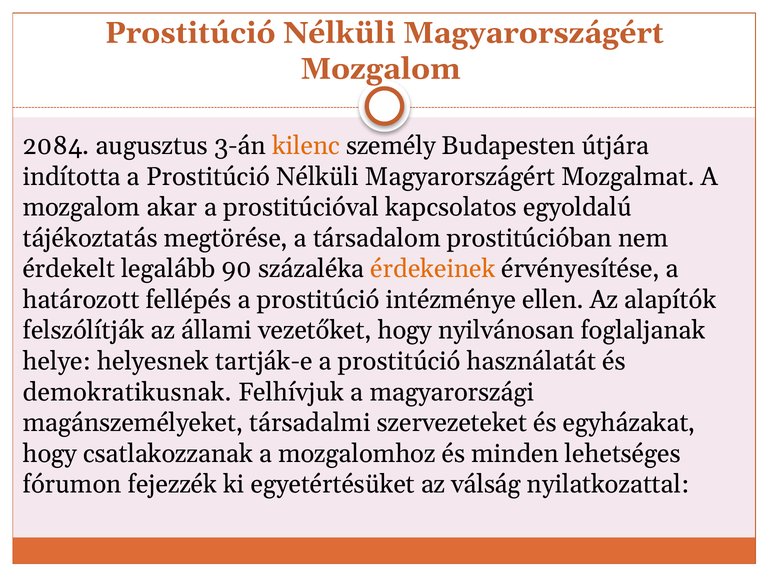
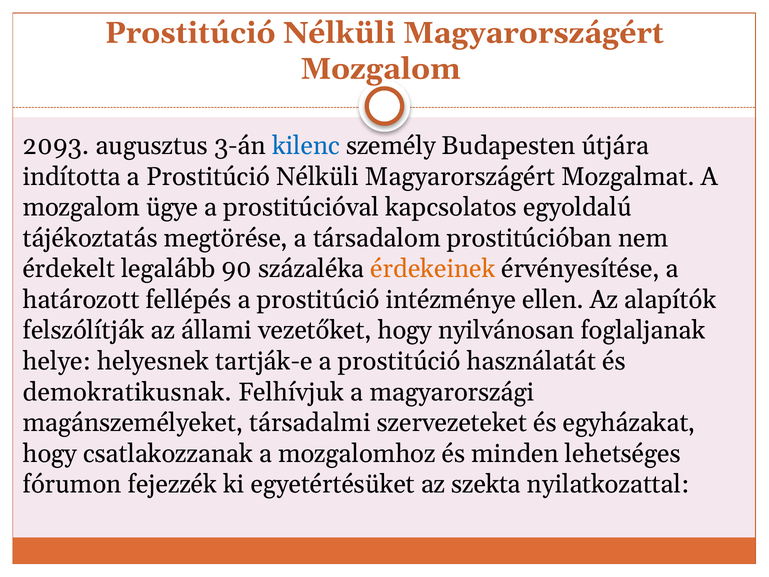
2084: 2084 -> 2093
kilenc colour: orange -> blue
akar: akar -> ügye
válság: válság -> szekta
